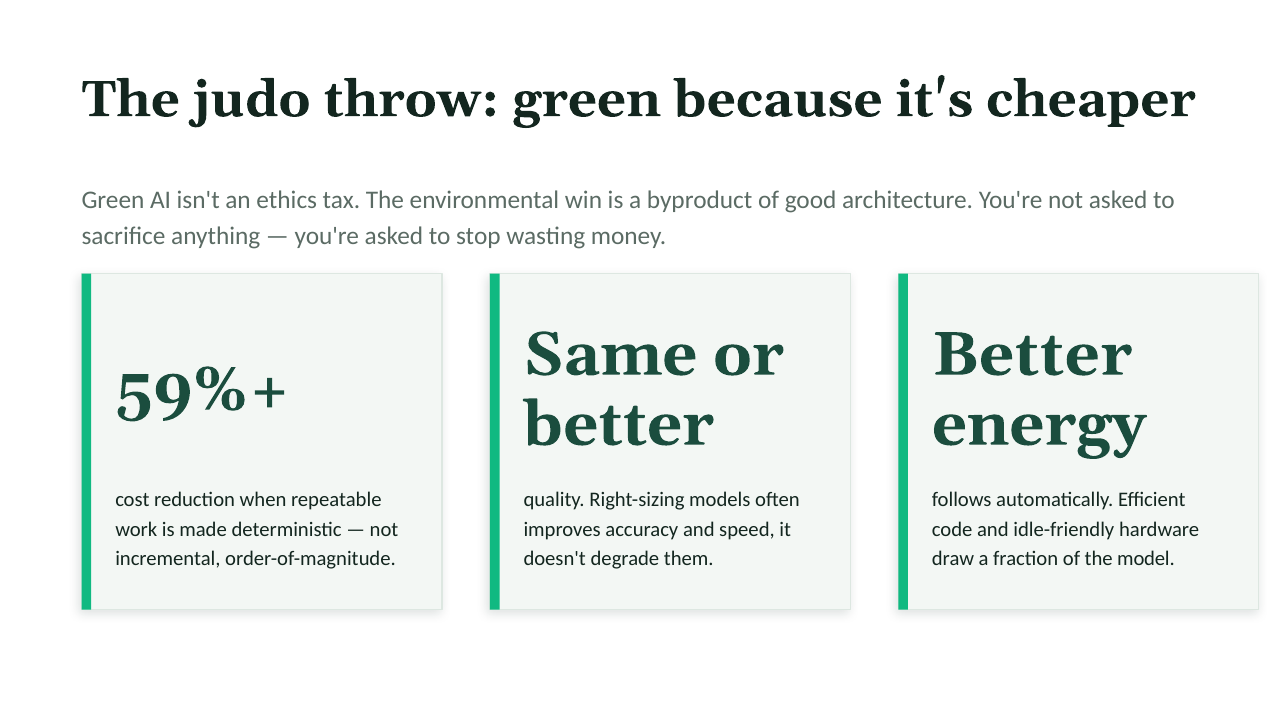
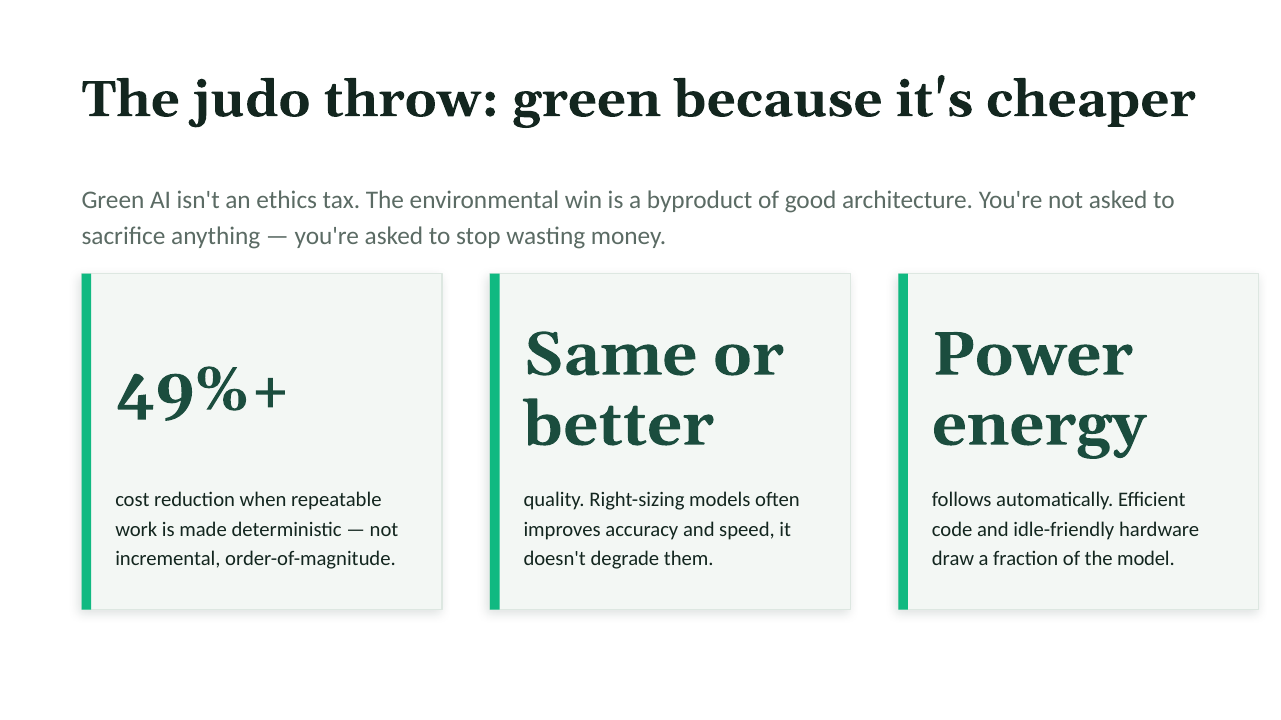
Better at (1032, 355): Better -> Power
59%+: 59%+ -> 49%+
